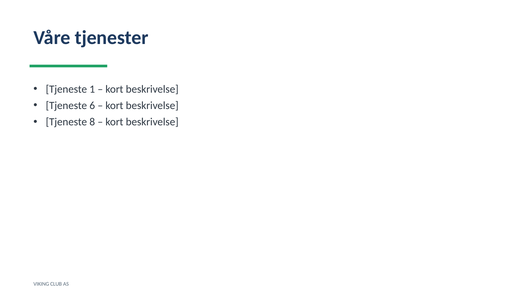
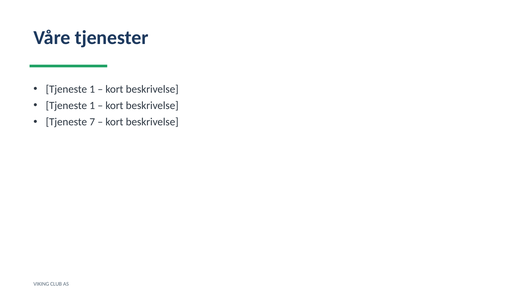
6 at (92, 106): 6 -> 1
8: 8 -> 7
